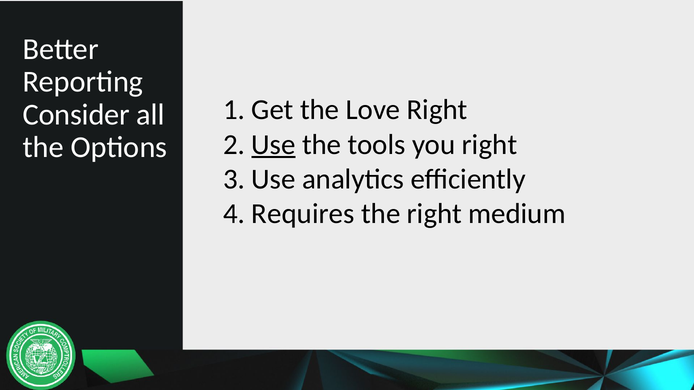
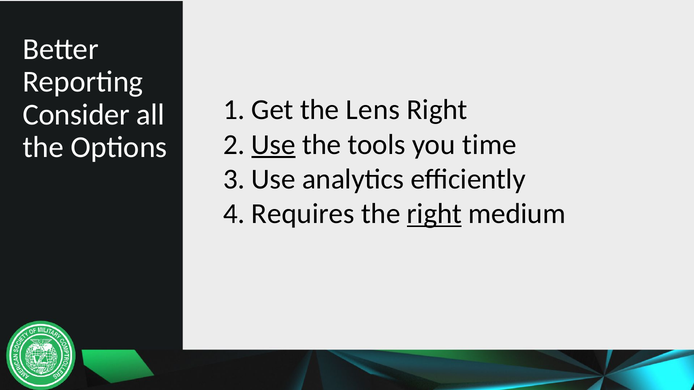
Love: Love -> Lens
you right: right -> time
right at (434, 214) underline: none -> present
